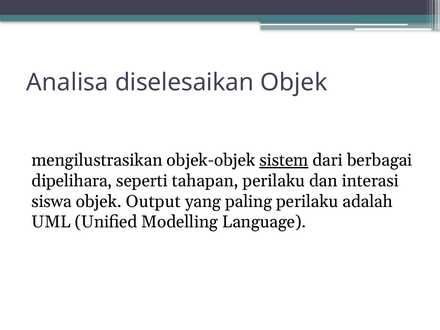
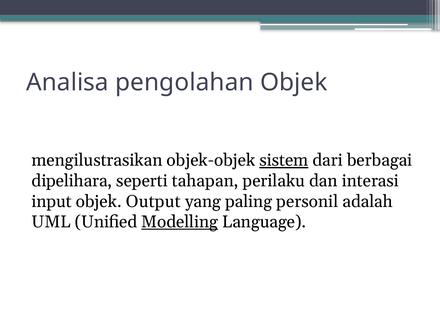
diselesaikan: diselesaikan -> pengolahan
siswa: siswa -> input
paling perilaku: perilaku -> personil
Modelling underline: none -> present
